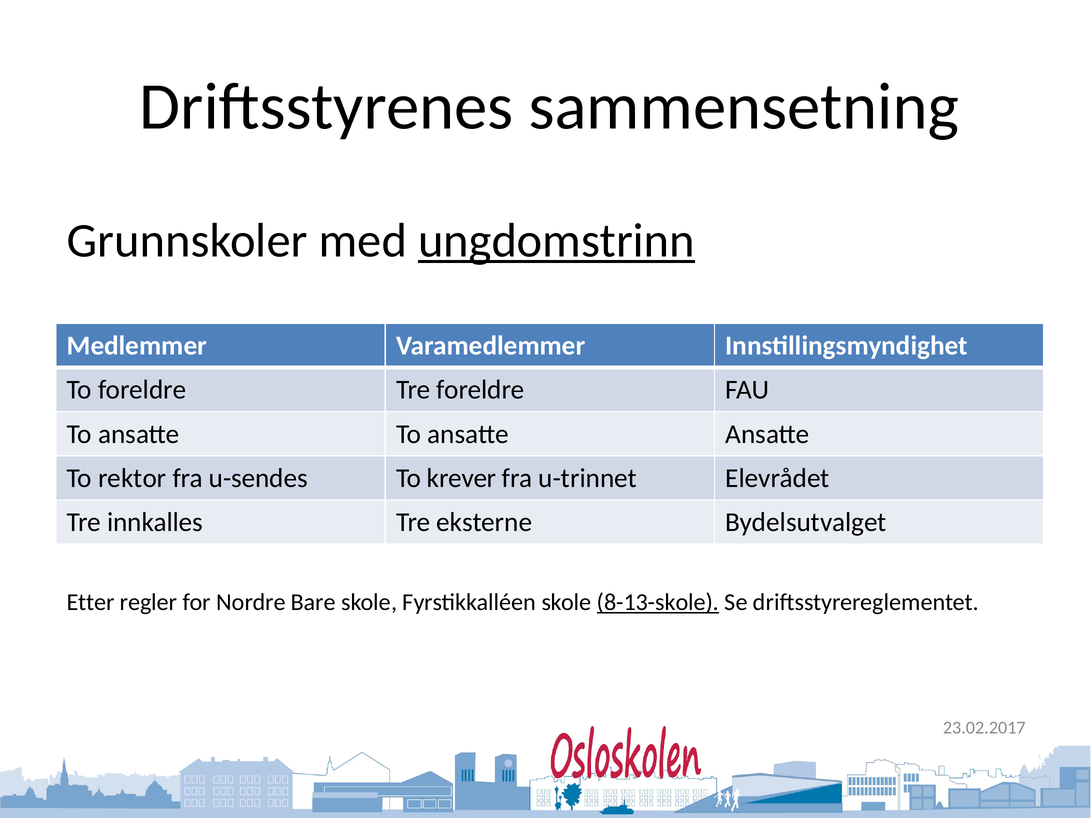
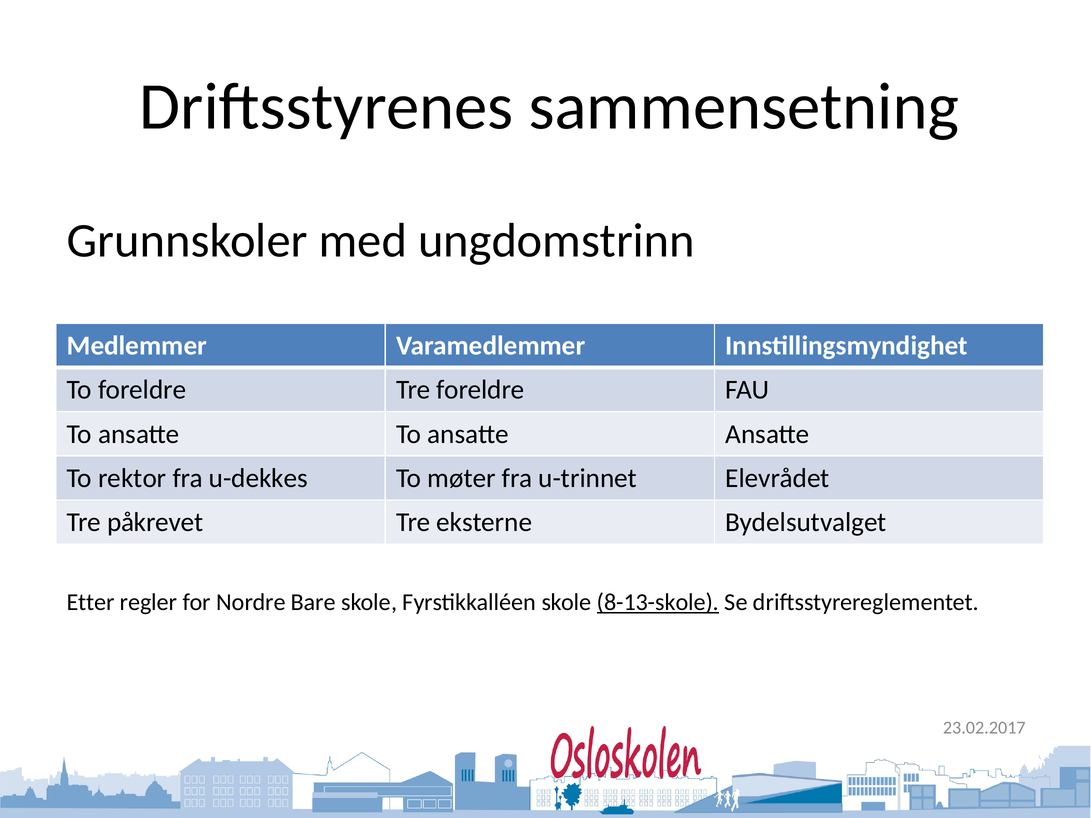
ungdomstrinn underline: present -> none
u-sendes: u-sendes -> u-dekkes
krever: krever -> møter
innkalles: innkalles -> påkrevet
